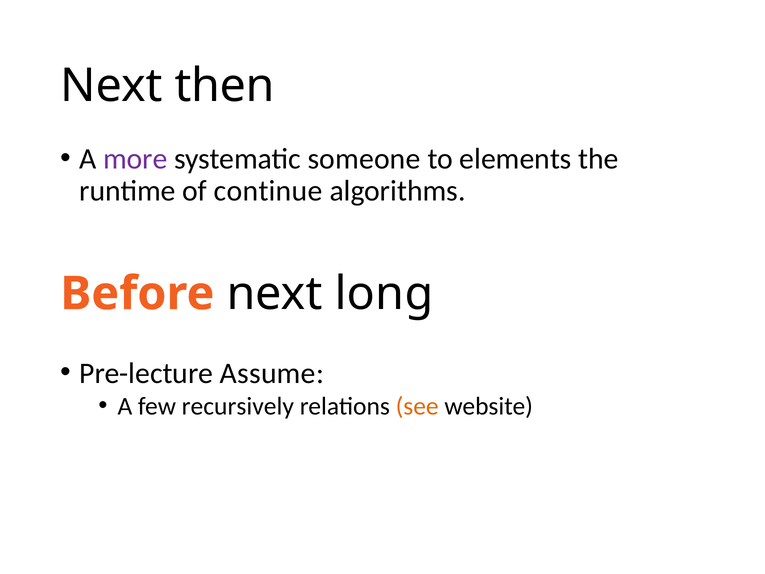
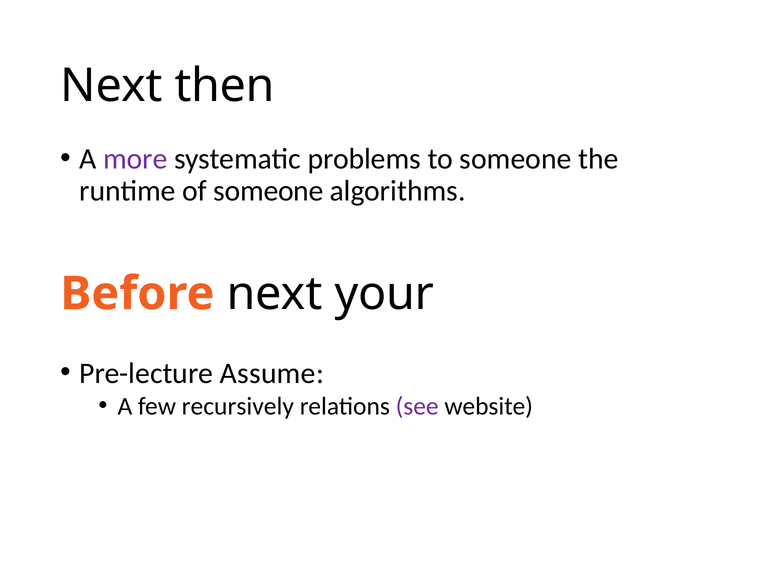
someone: someone -> problems
to elements: elements -> someone
of continue: continue -> someone
long: long -> your
see colour: orange -> purple
